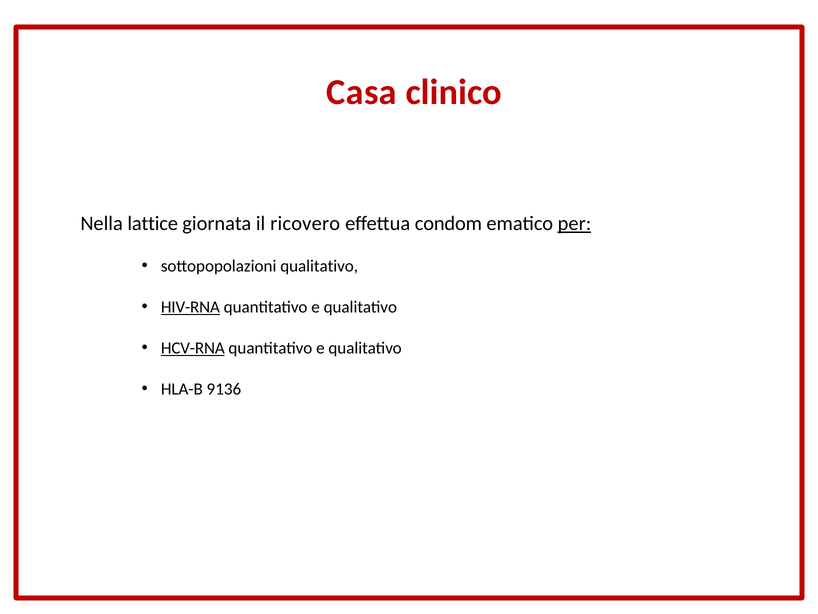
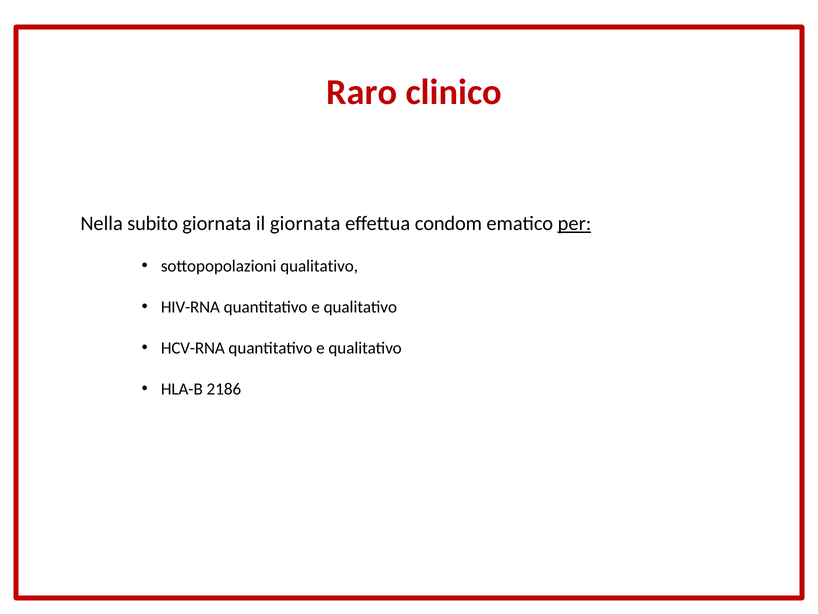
Casa: Casa -> Raro
lattice: lattice -> subito
il ricovero: ricovero -> giornata
HIV-RNA underline: present -> none
HCV-RNA underline: present -> none
9136: 9136 -> 2186
